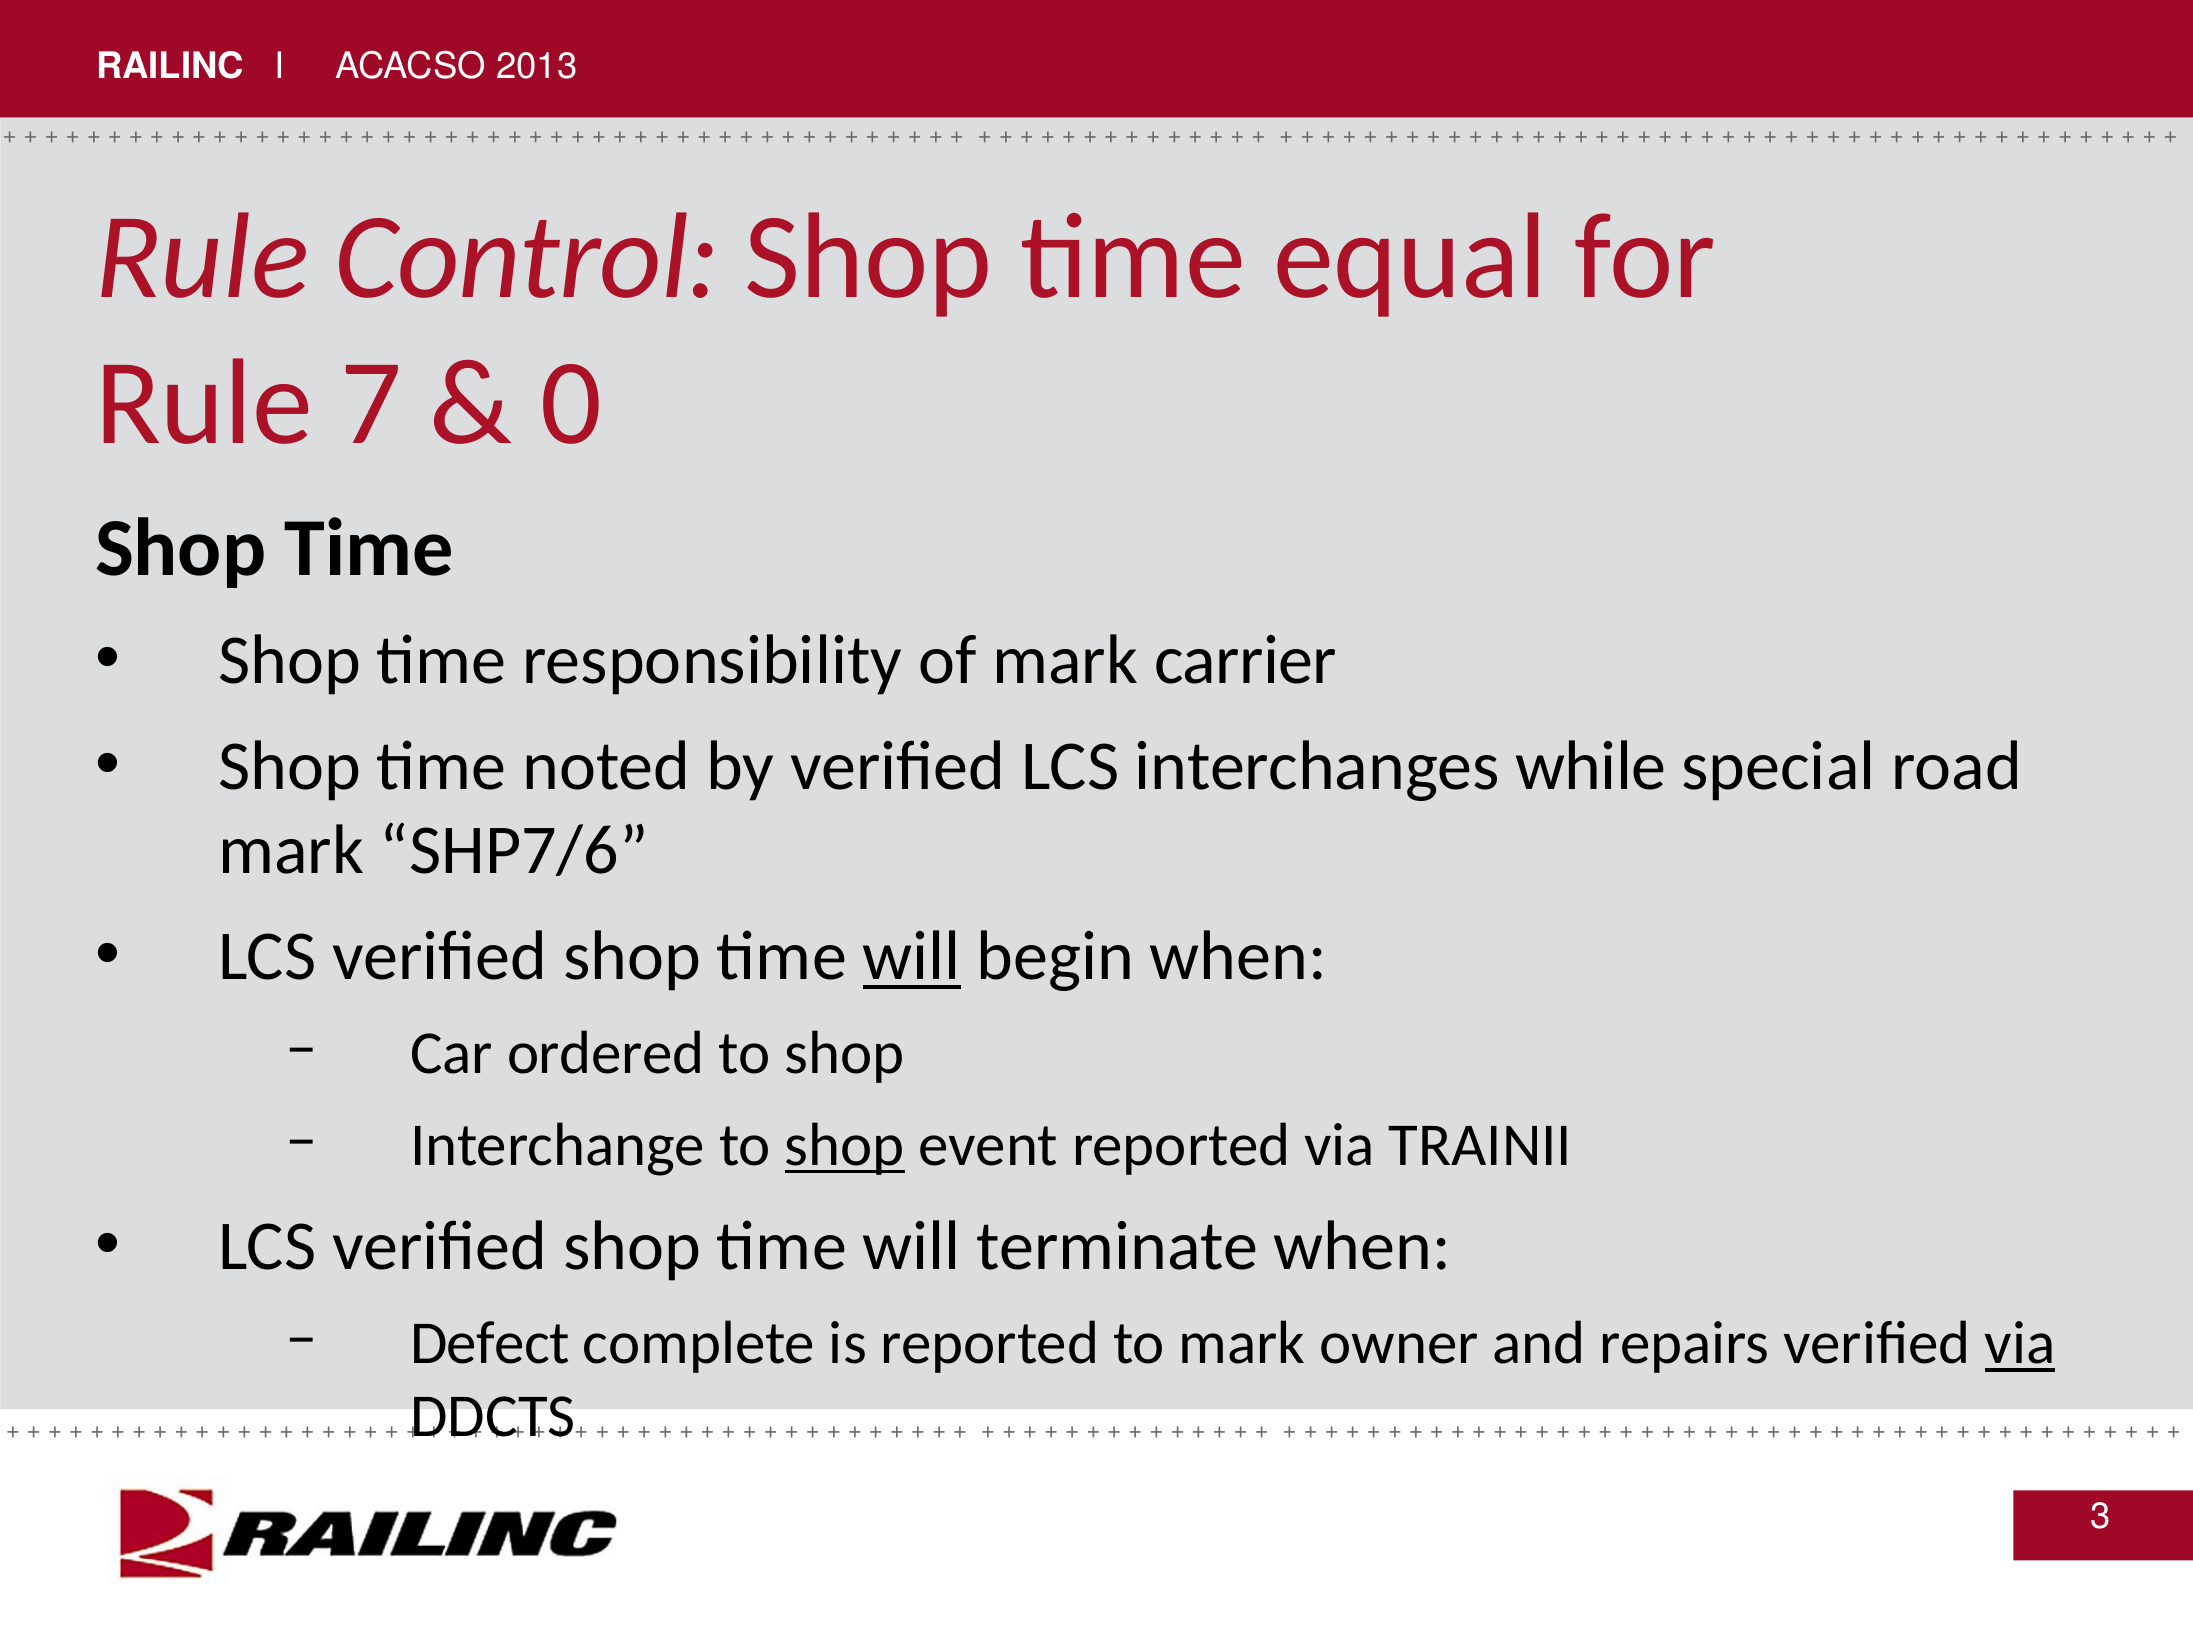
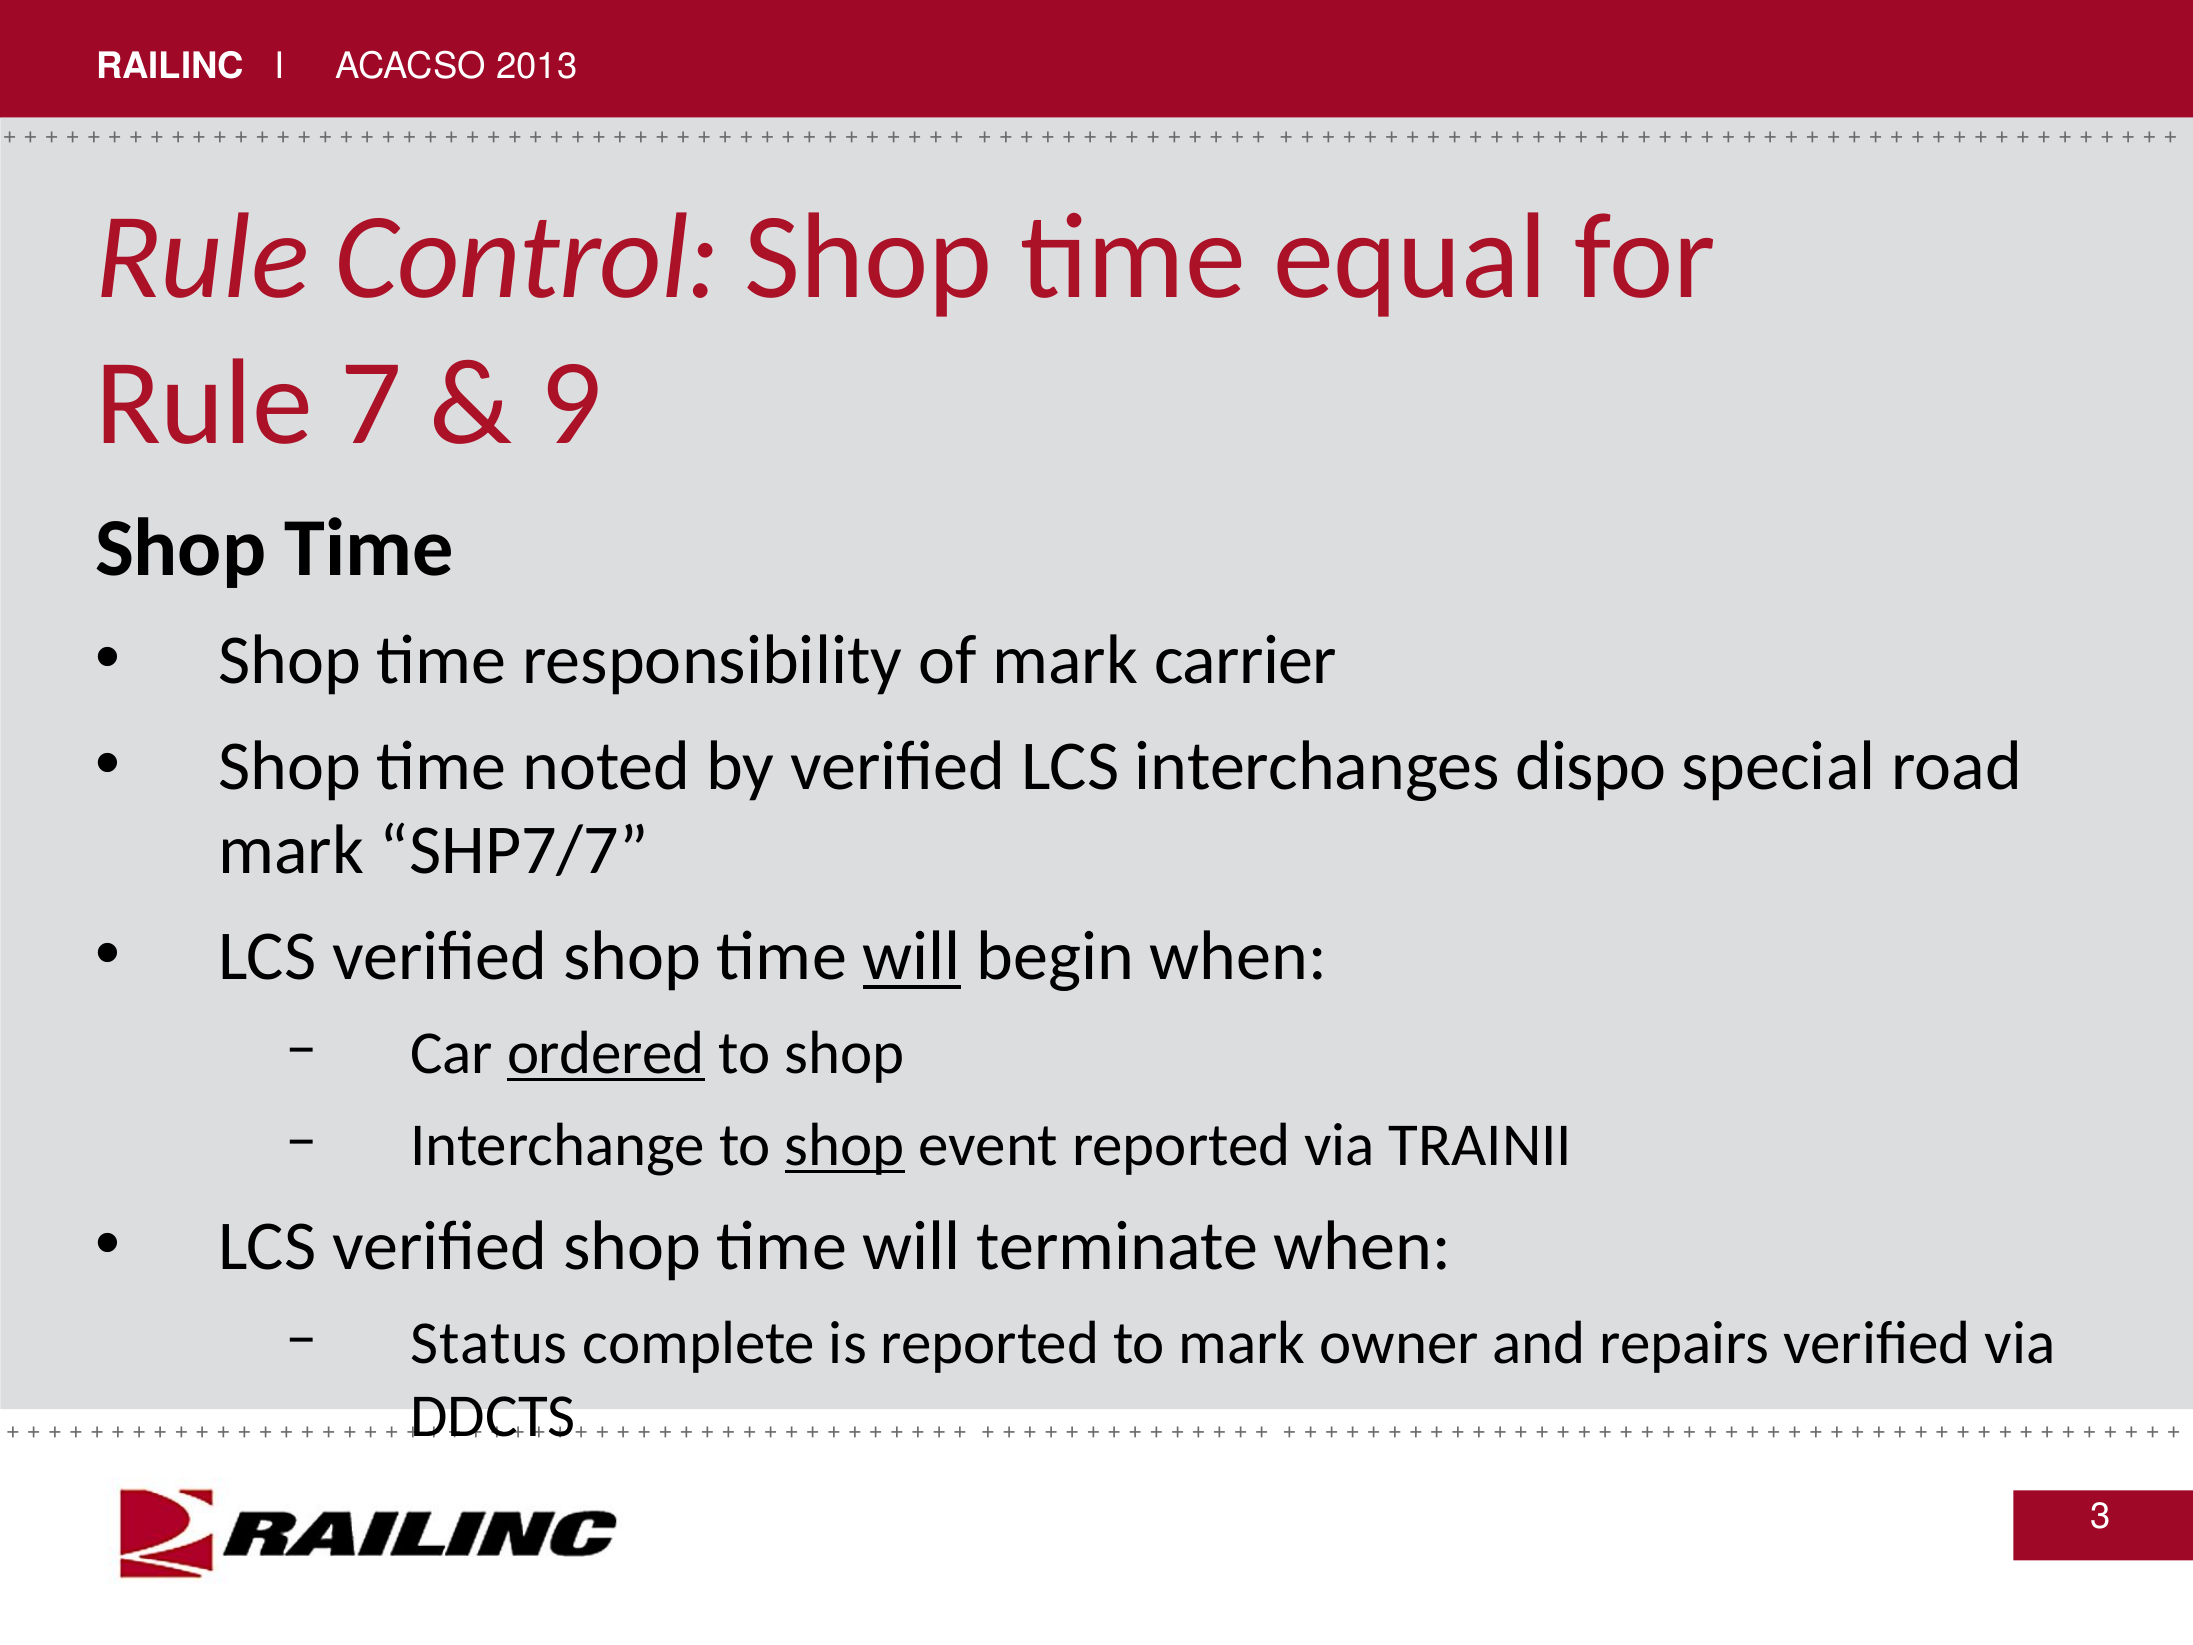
0: 0 -> 9
while: while -> dispo
SHP7/6: SHP7/6 -> SHP7/7
ordered underline: none -> present
Defect: Defect -> Status
via at (2020, 1343) underline: present -> none
